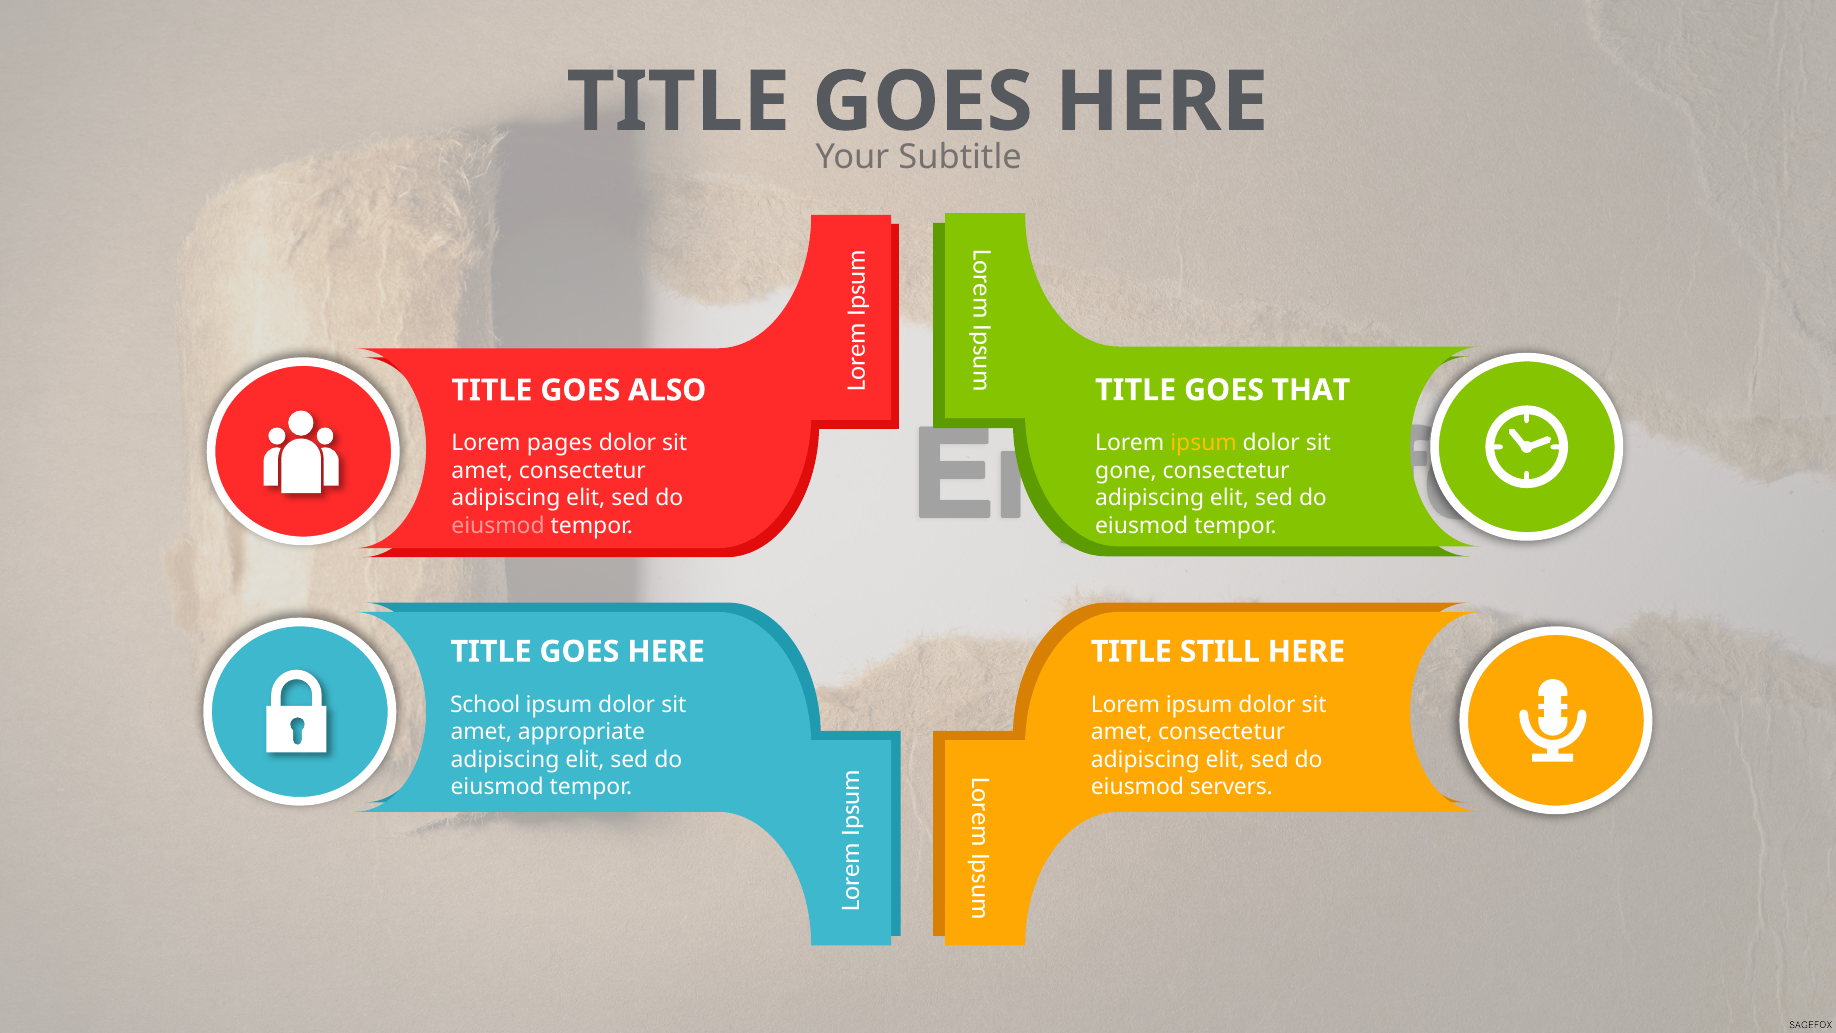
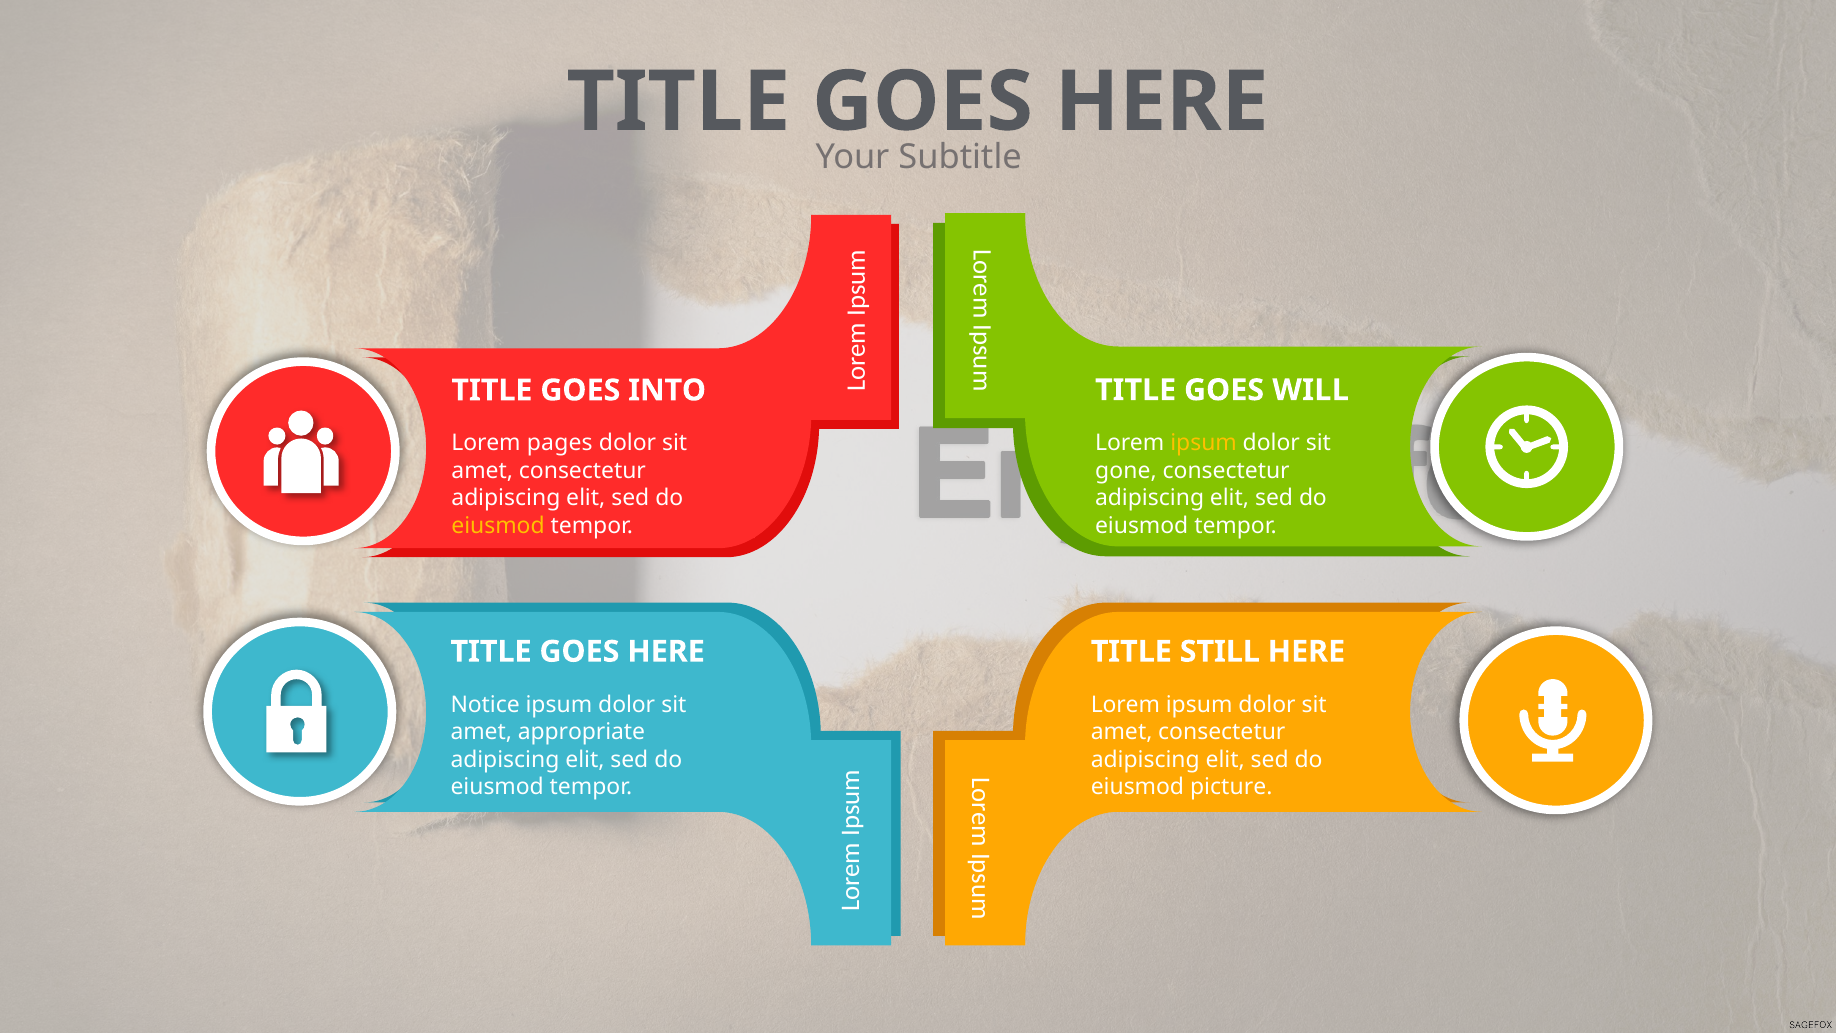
ALSO: ALSO -> INTO
THAT: THAT -> WILL
eiusmod at (498, 526) colour: pink -> yellow
School: School -> Notice
servers: servers -> picture
